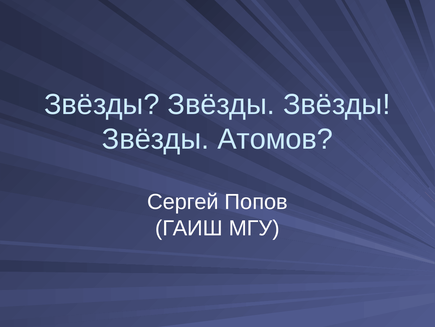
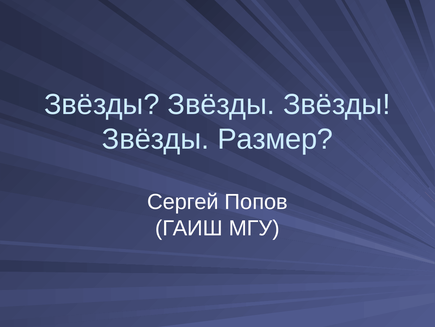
Атомов: Атомов -> Размер
